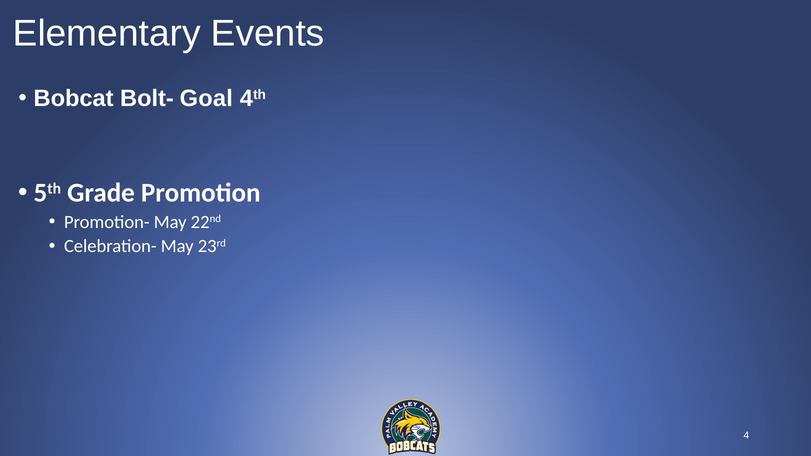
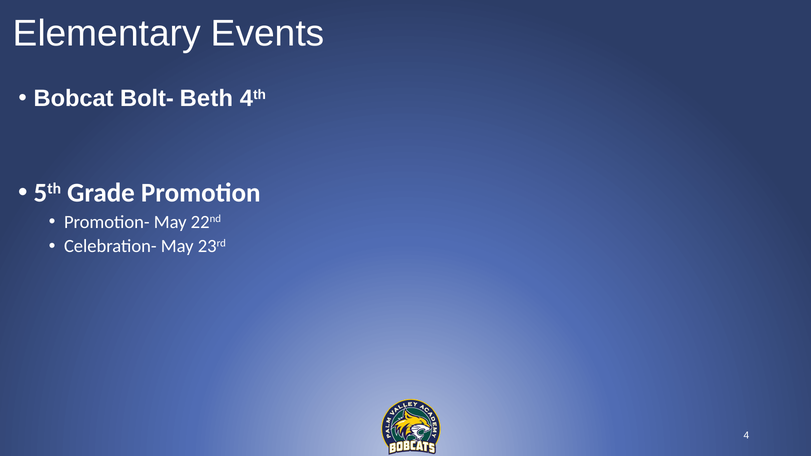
Goal: Goal -> Beth
